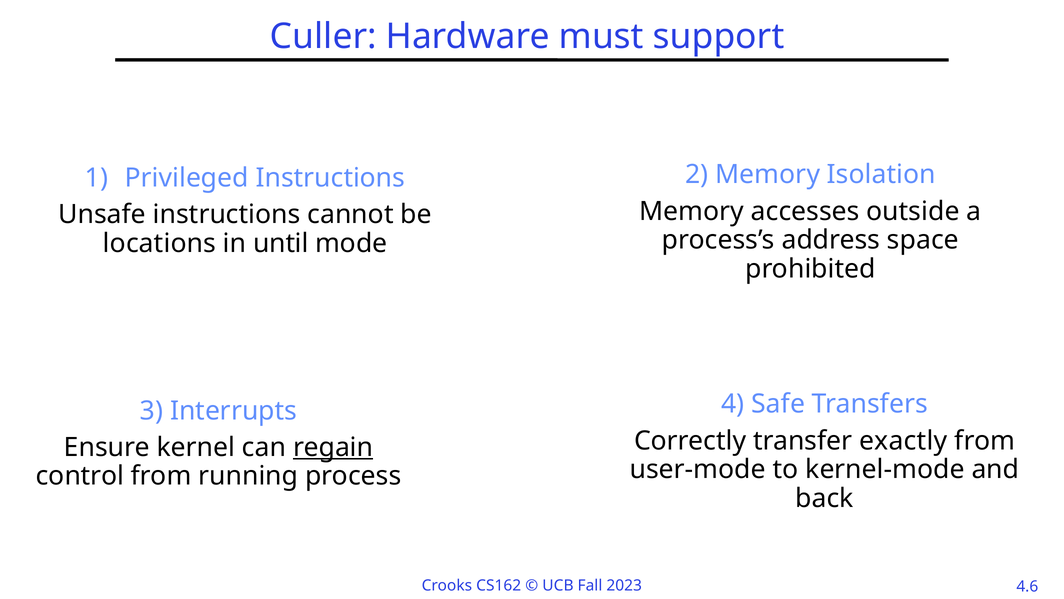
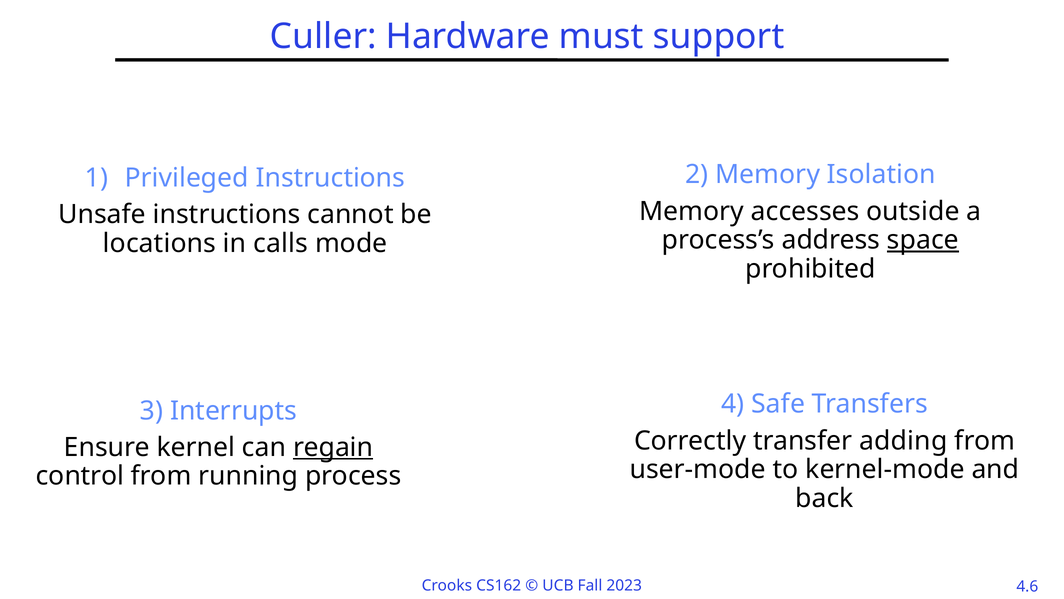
space underline: none -> present
until: until -> calls
exactly: exactly -> adding
